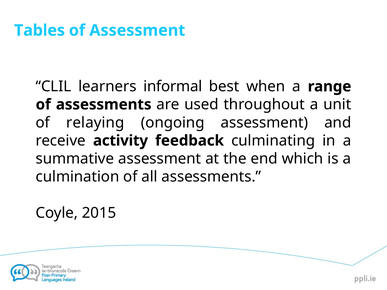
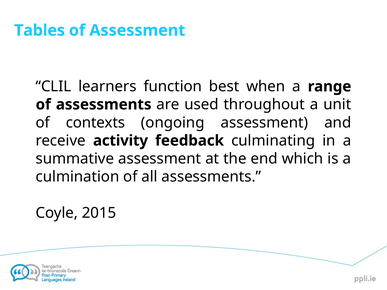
informal: informal -> function
relaying: relaying -> contexts
